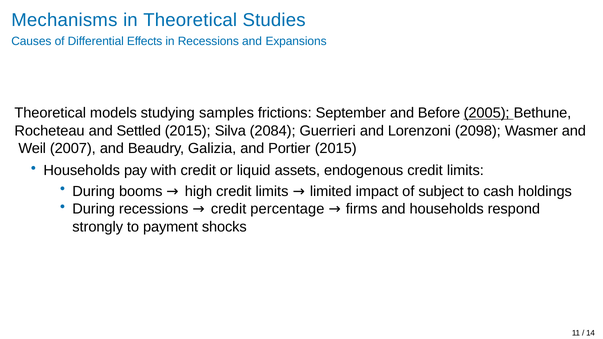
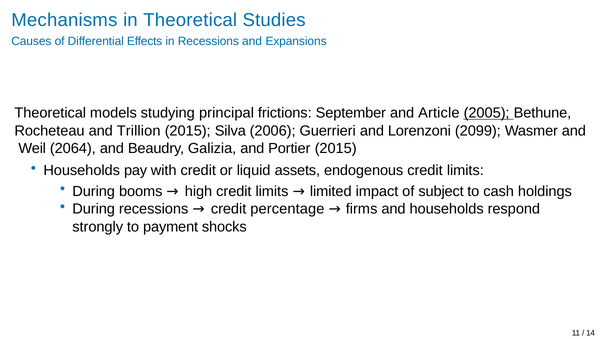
samples: samples -> principal
Before: Before -> Article
Settled: Settled -> Trillion
2084: 2084 -> 2006
2098: 2098 -> 2099
2007: 2007 -> 2064
